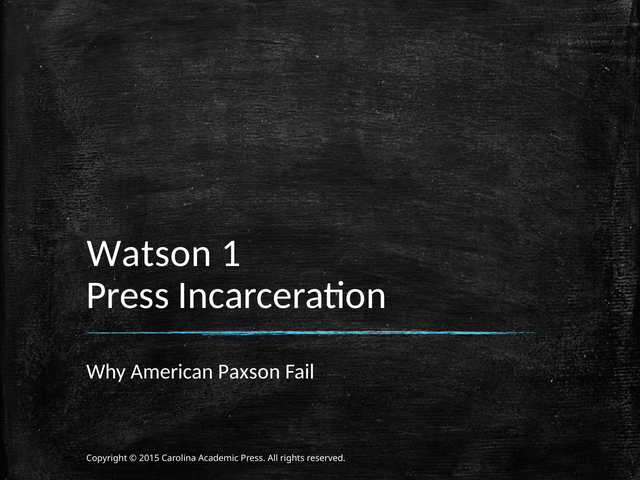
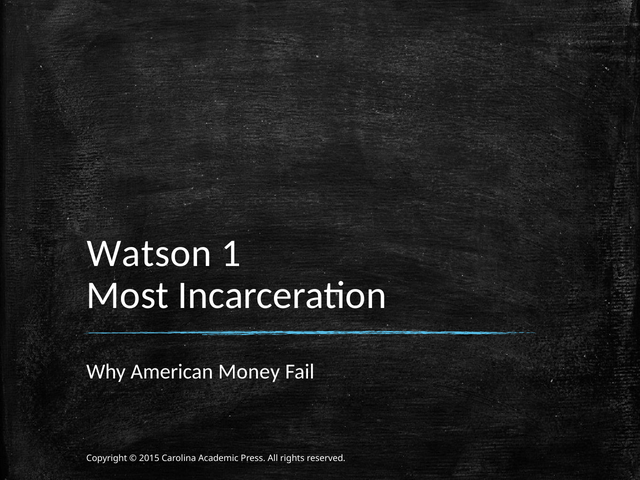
Press at (128, 295): Press -> Most
Paxson: Paxson -> Money
